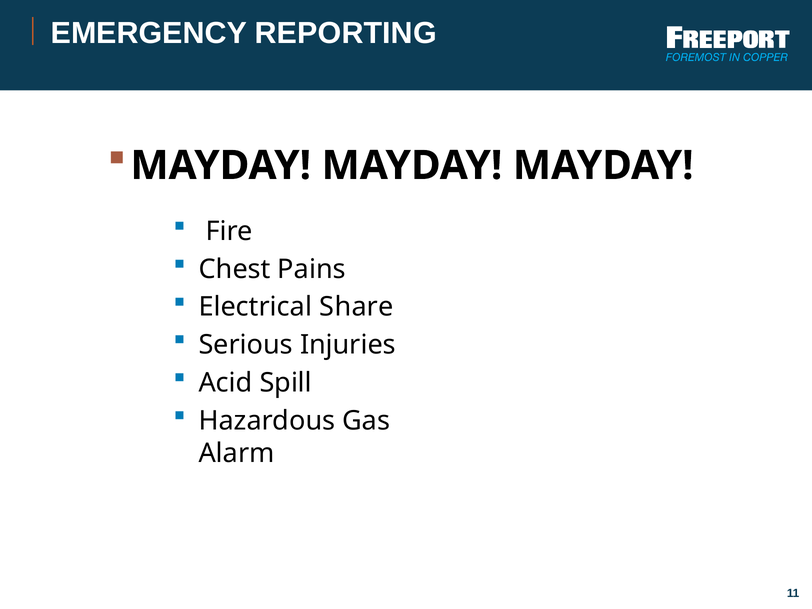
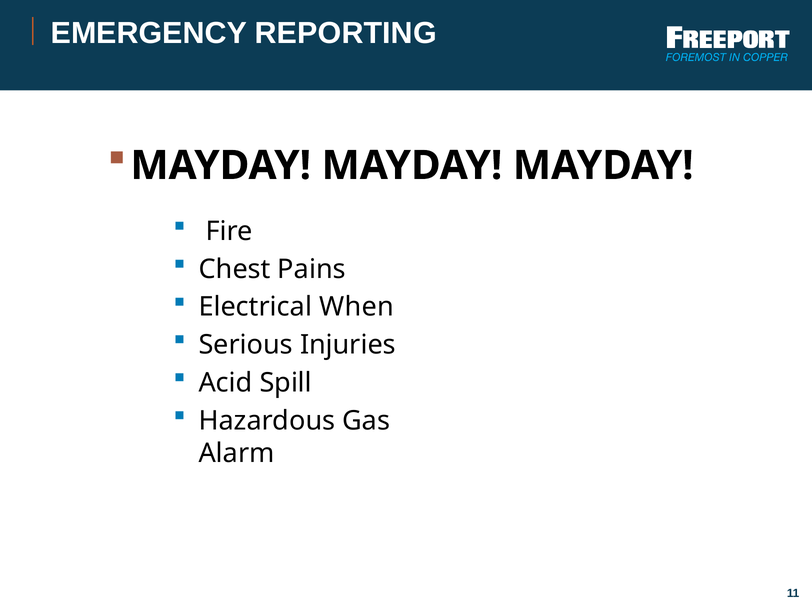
Share: Share -> When
